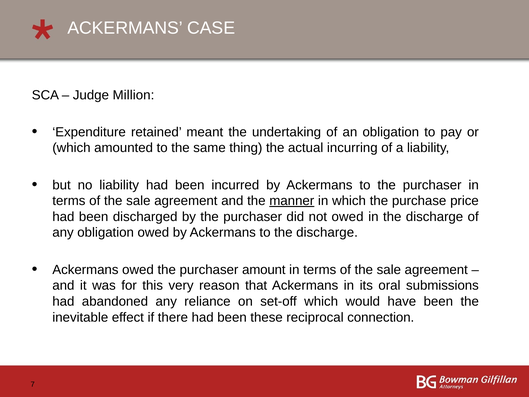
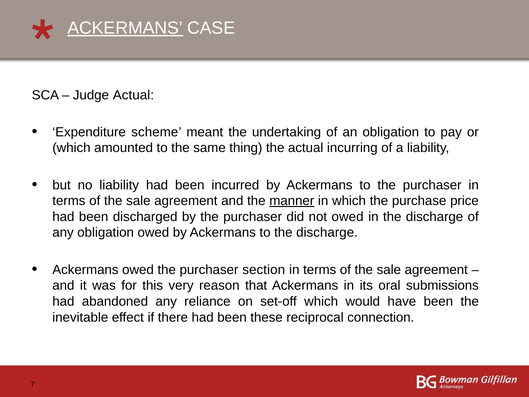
ACKERMANS at (125, 28) underline: none -> present
Judge Million: Million -> Actual
retained: retained -> scheme
amount: amount -> section
